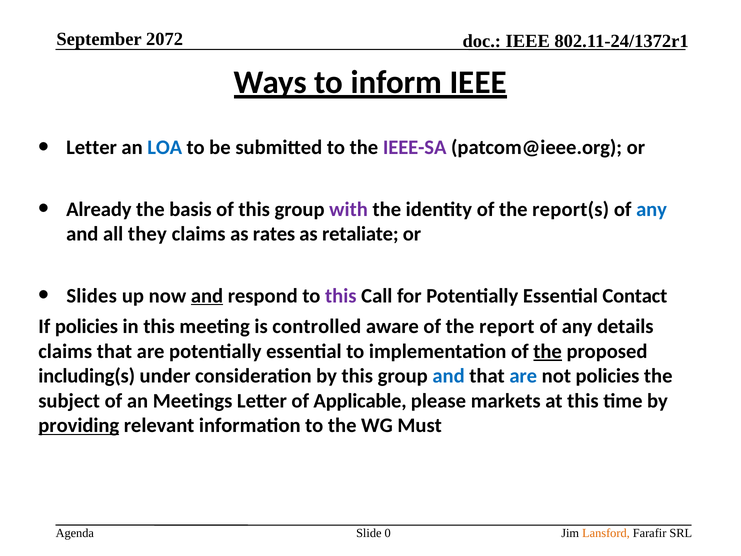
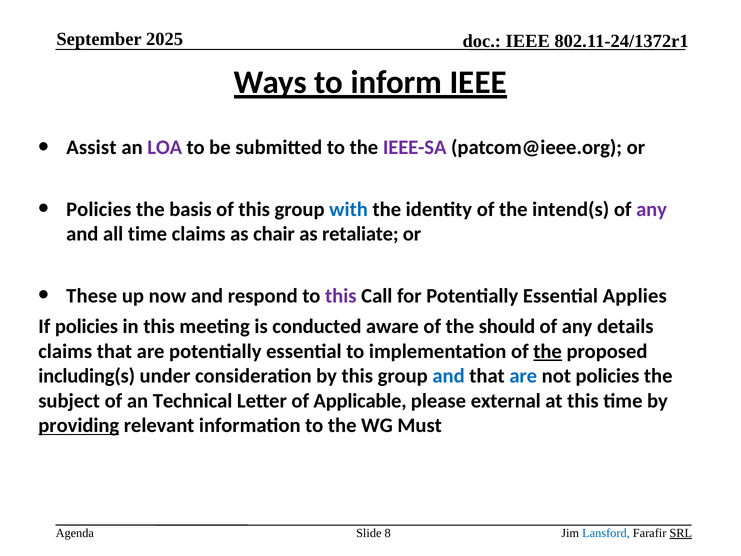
2072: 2072 -> 2025
Letter at (92, 147): Letter -> Assist
LOA colour: blue -> purple
Already at (99, 209): Already -> Policies
with colour: purple -> blue
report(s: report(s -> intend(s
any at (652, 209) colour: blue -> purple
all they: they -> time
rates: rates -> chair
Slides: Slides -> These
and at (207, 296) underline: present -> none
Contact: Contact -> Applies
controlled: controlled -> conducted
report: report -> should
Meetings: Meetings -> Technical
markets: markets -> external
0: 0 -> 8
Lansford colour: orange -> blue
SRL underline: none -> present
